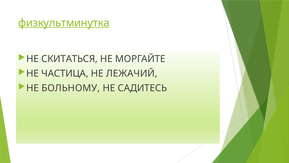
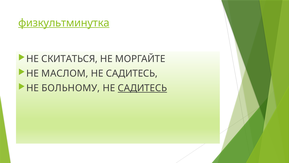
ЧАСТИЦА: ЧАСТИЦА -> МАСЛОМ
ЛЕЖАЧИЙ at (132, 73): ЛЕЖАЧИЙ -> САДИТЕСЬ
САДИТЕСЬ at (142, 88) underline: none -> present
